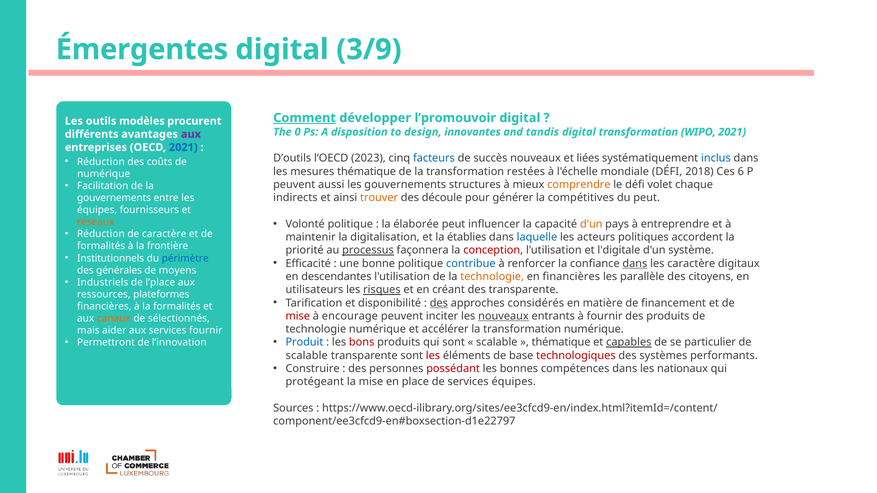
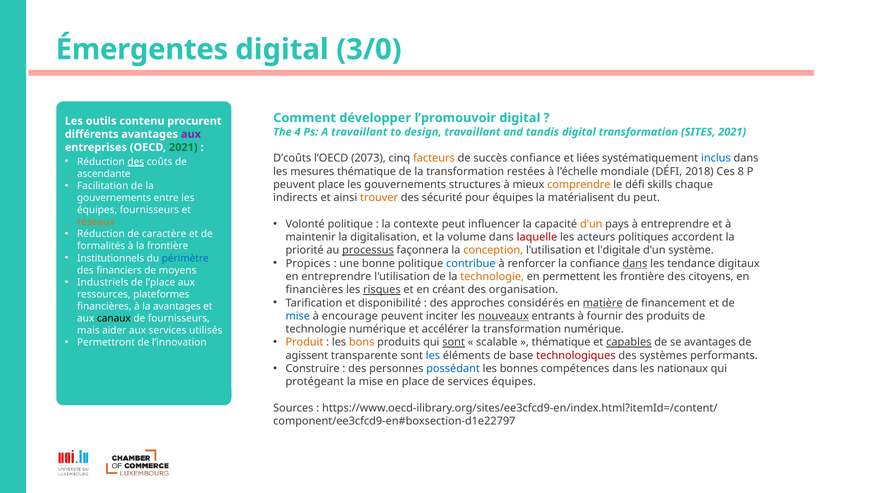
3/9: 3/9 -> 3/0
Comment underline: present -> none
modèles: modèles -> contenu
0: 0 -> 4
A disposition: disposition -> travaillant
design innovantes: innovantes -> travaillant
WIPO: WIPO -> SITES
2021 at (183, 147) colour: blue -> green
D’outils: D’outils -> D’coûts
2023: 2023 -> 2073
facteurs colour: blue -> orange
succès nouveaux: nouveaux -> confiance
des at (136, 162) underline: none -> present
6: 6 -> 8
numérique at (104, 174): numérique -> ascendante
peuvent aussi: aussi -> place
volet: volet -> skills
découle: découle -> sécurité
pour générer: générer -> équipes
compétitives: compétitives -> matérialisent
élaborée: élaborée -> contexte
établies: établies -> volume
laquelle colour: blue -> red
conception colour: red -> orange
Efficacité: Efficacité -> Propices
les caractère: caractère -> tendance
générales: générales -> financiers
en descendantes: descendantes -> entreprendre
en financières: financières -> permettent
les parallèle: parallèle -> frontière
utilisateurs at (314, 290): utilisateurs -> financières
des transparente: transparente -> organisation
des at (439, 303) underline: present -> none
matière underline: none -> present
la formalités: formalités -> avantages
mise at (298, 316) colour: red -> blue
canaux colour: orange -> black
de sélectionnés: sélectionnés -> fournisseurs
services fournir: fournir -> utilisés
Produit colour: blue -> orange
bons colour: red -> orange
sont at (454, 343) underline: none -> present
se particulier: particulier -> avantages
scalable at (307, 356): scalable -> agissent
les at (433, 356) colour: red -> blue
possédant colour: red -> blue
